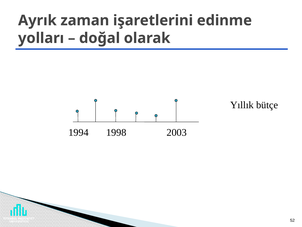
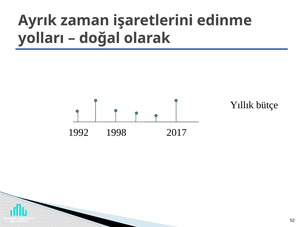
1994: 1994 -> 1992
2003: 2003 -> 2017
